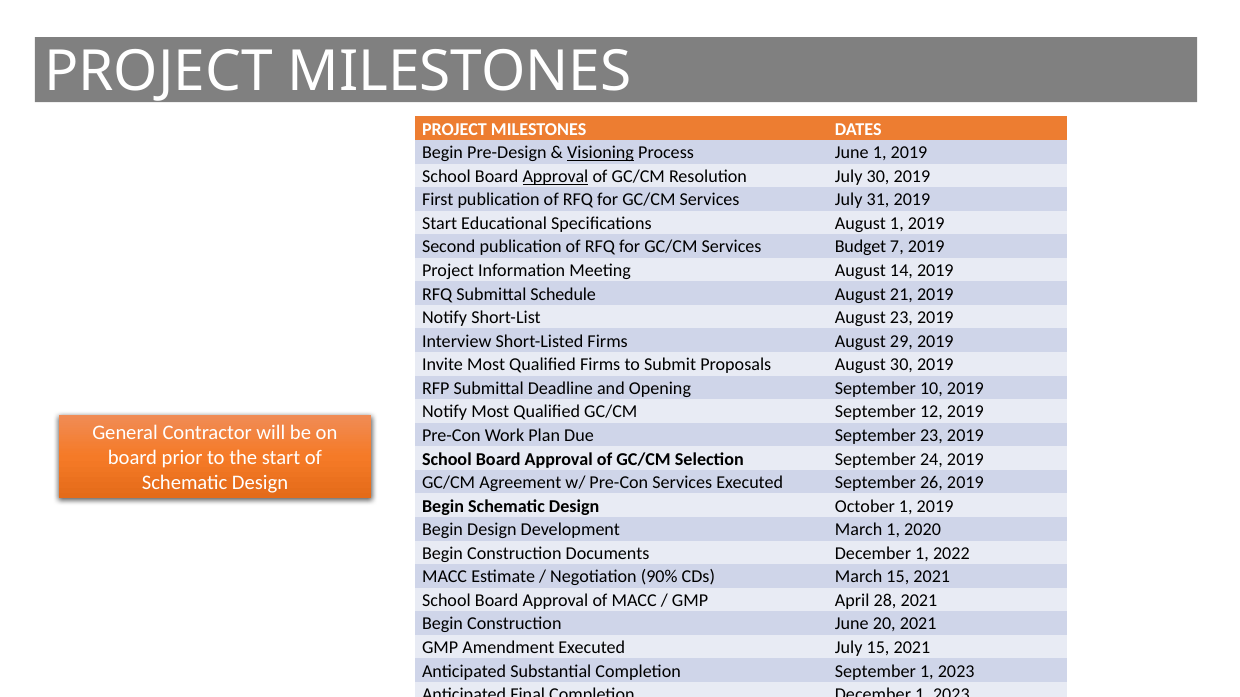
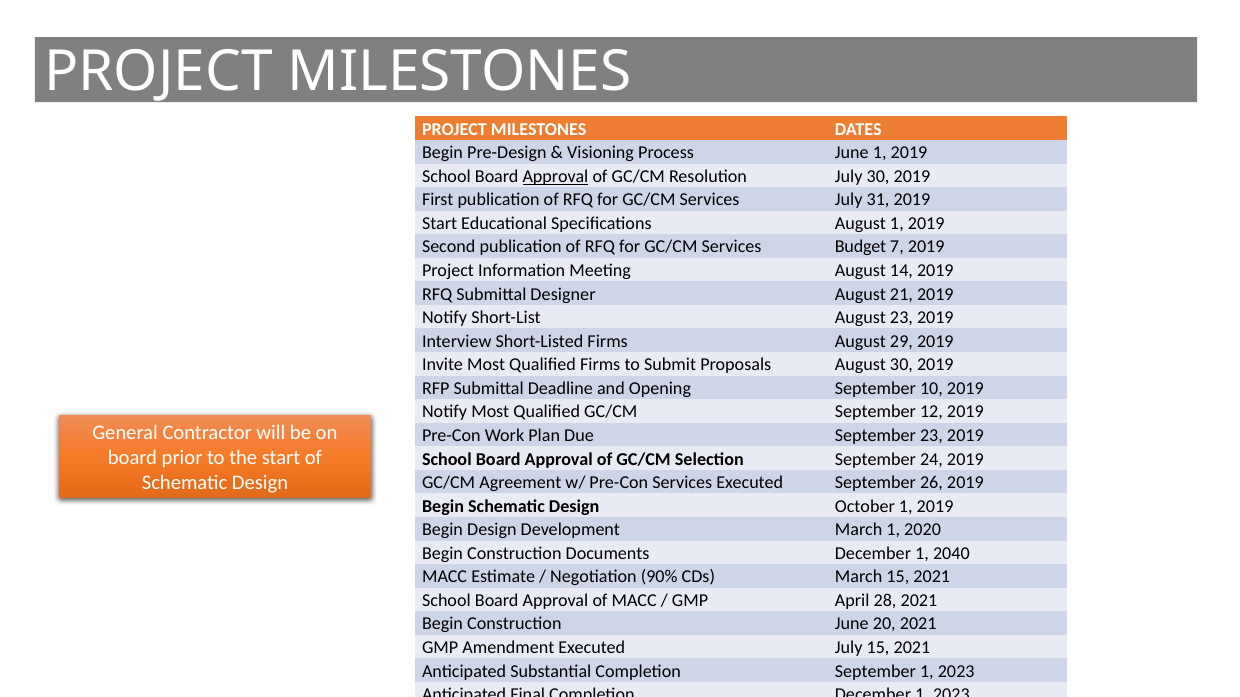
Visioning underline: present -> none
Schedule: Schedule -> Designer
2022: 2022 -> 2040
